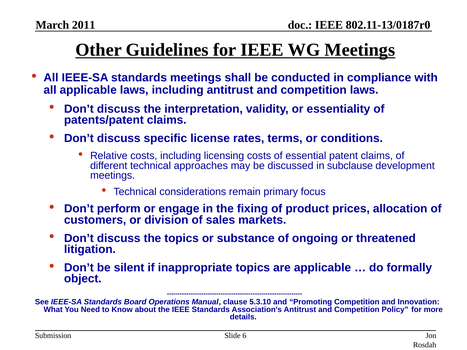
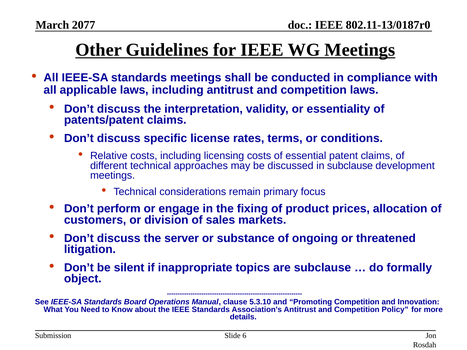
2011: 2011 -> 2077
the topics: topics -> server
are applicable: applicable -> subclause
